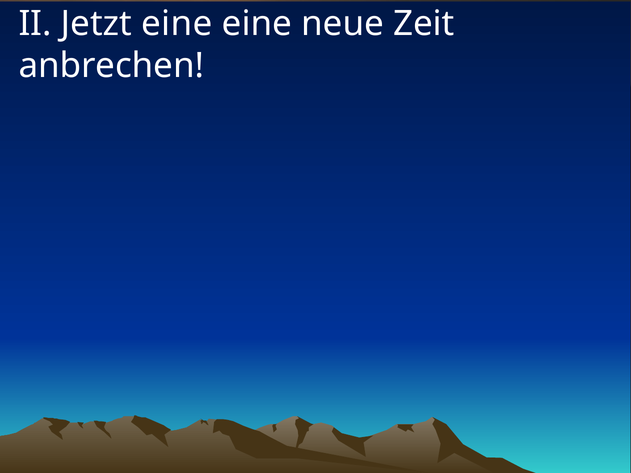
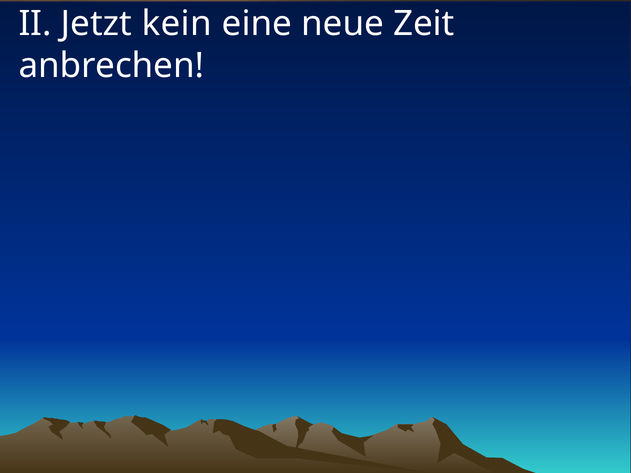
Jetzt eine: eine -> kein
